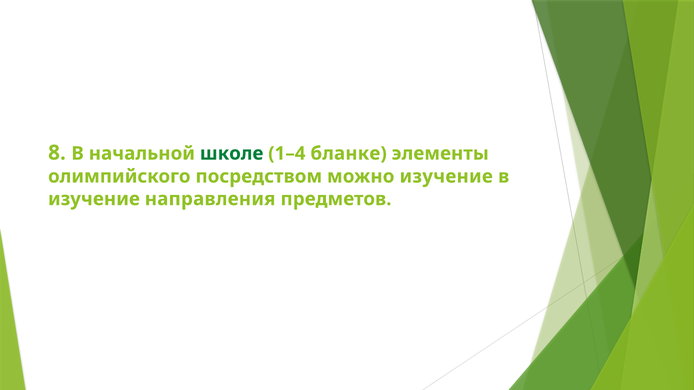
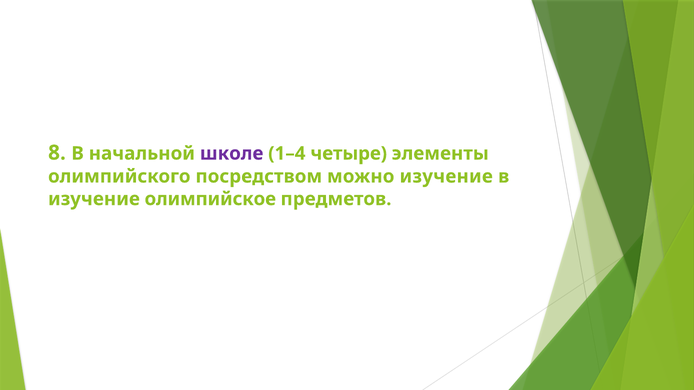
школе colour: green -> purple
бланке: бланке -> четыре
направления: направления -> олимпийское
